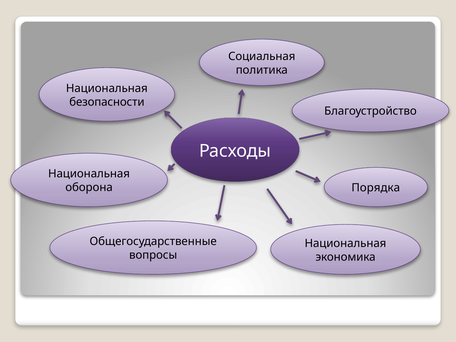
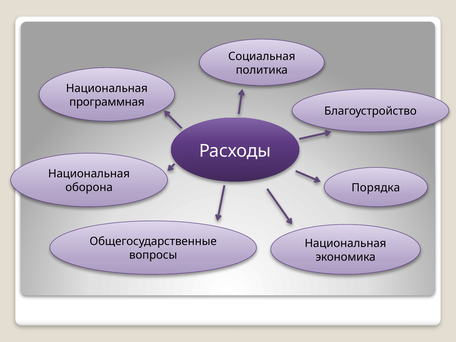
безопасности: безопасности -> программная
